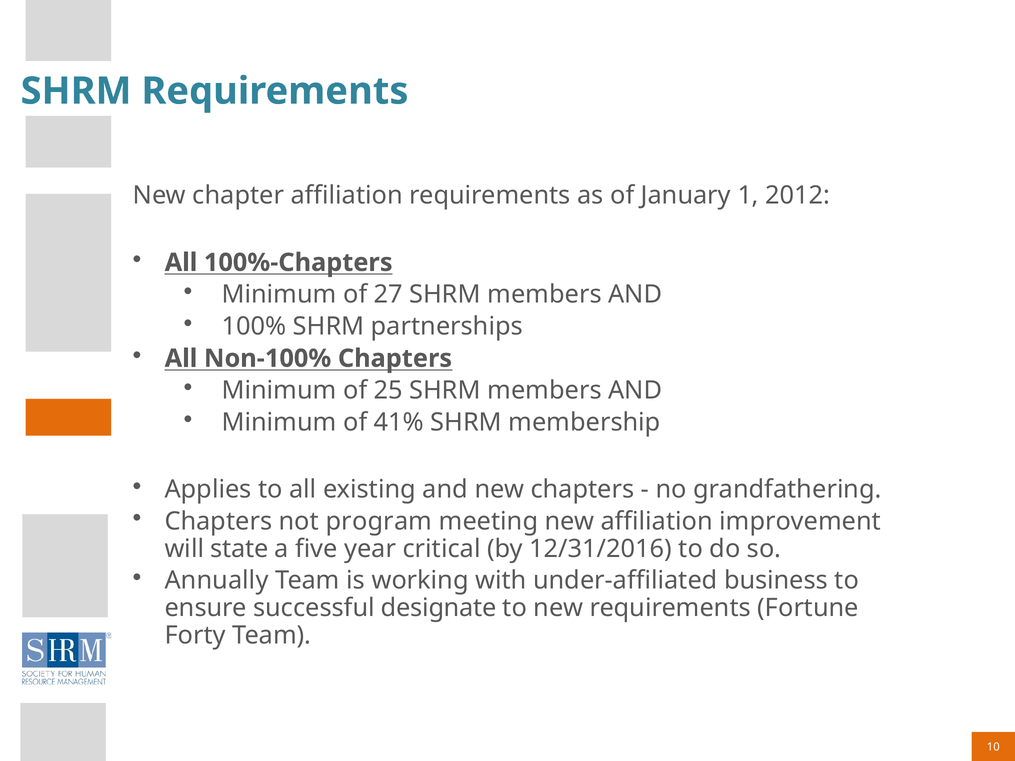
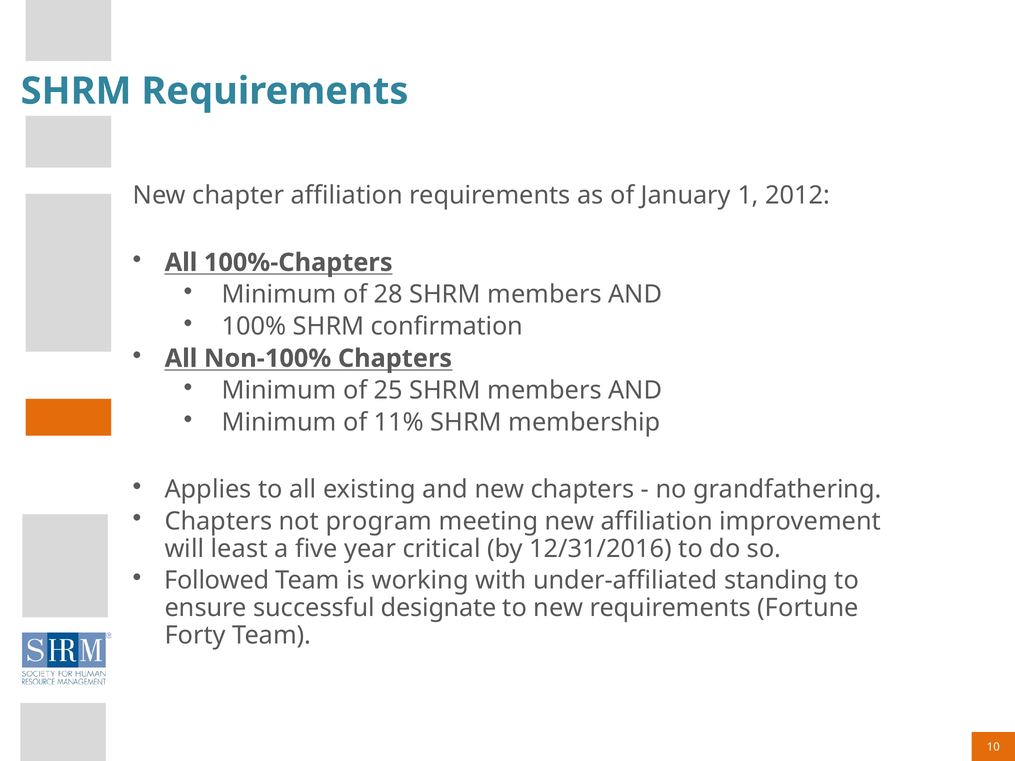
27: 27 -> 28
partnerships: partnerships -> confirmation
41%: 41% -> 11%
state: state -> least
Annually: Annually -> Followed
business: business -> standing
